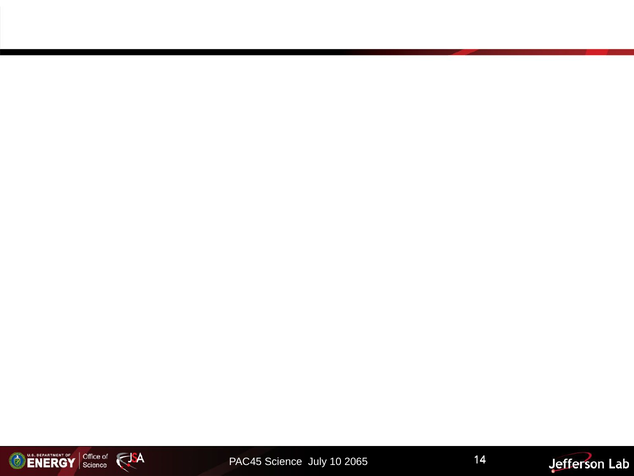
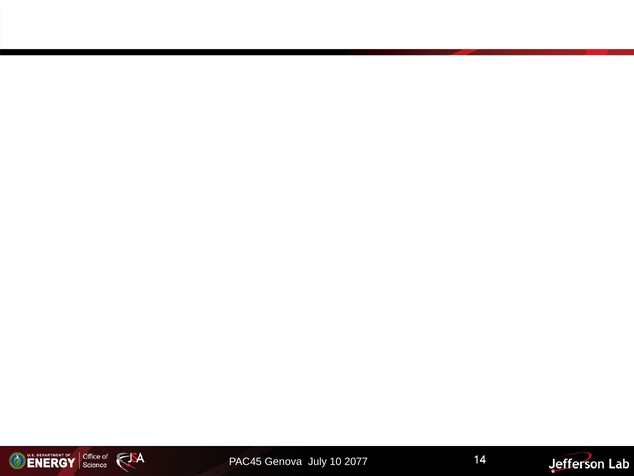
Science: Science -> Genova
2065: 2065 -> 2077
